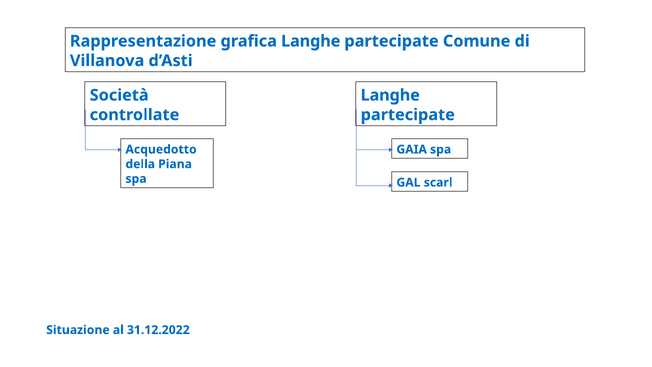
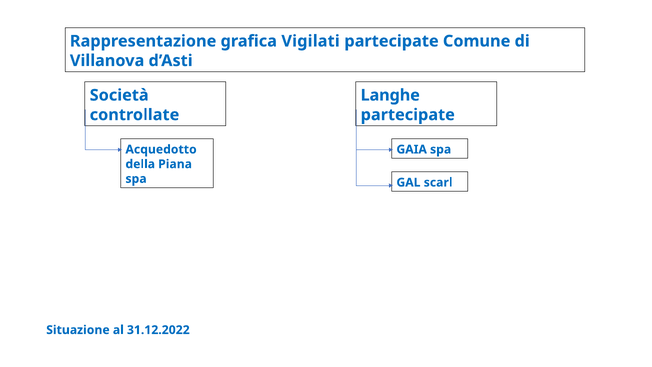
grafica Langhe: Langhe -> Vigilati
